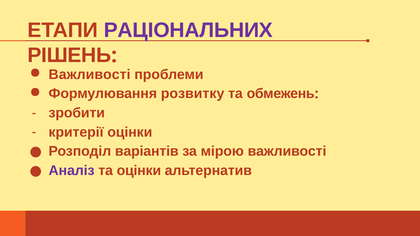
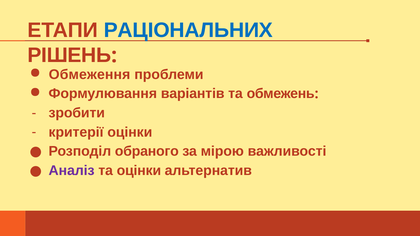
РАЦІОНАЛЬНИХ colour: purple -> blue
Важливості at (90, 75): Важливості -> Обмеження
розвитку: розвитку -> варіантів
варіантів: варіантів -> обраного
